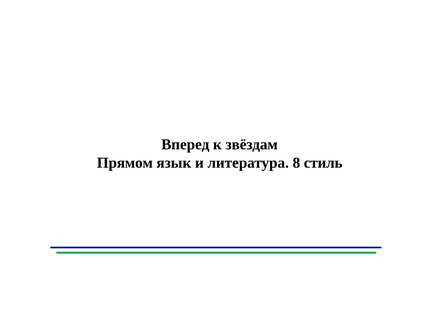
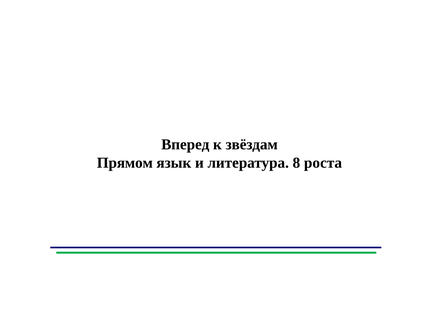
стиль: стиль -> роста
